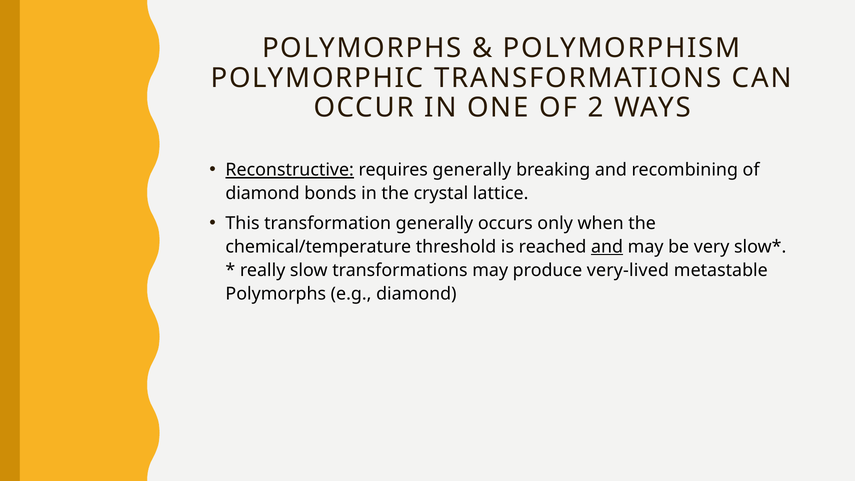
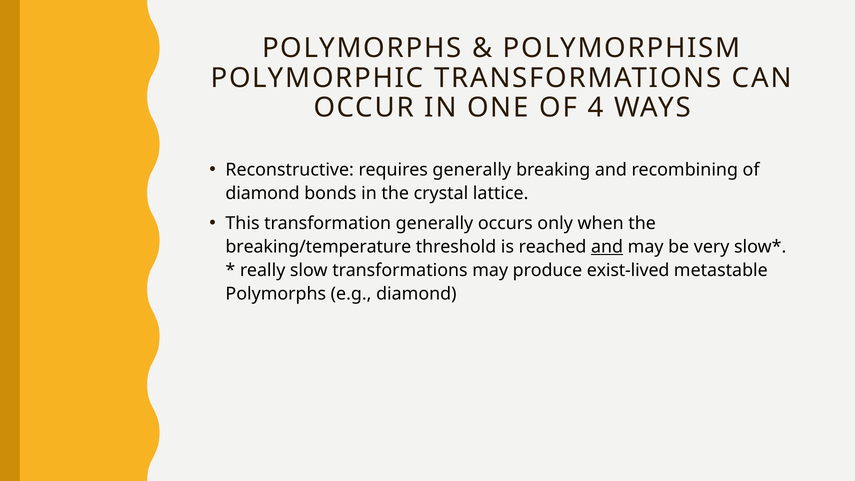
2: 2 -> 4
Reconstructive underline: present -> none
chemical/temperature: chemical/temperature -> breaking/temperature
very-lived: very-lived -> exist-lived
